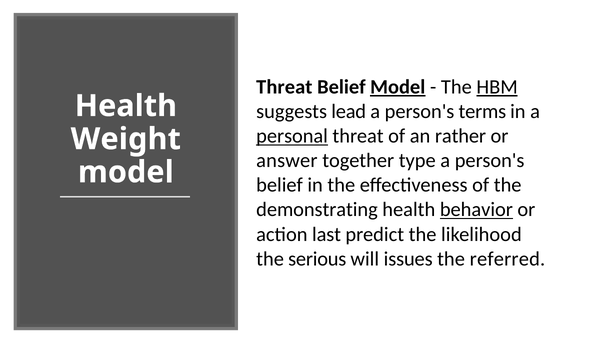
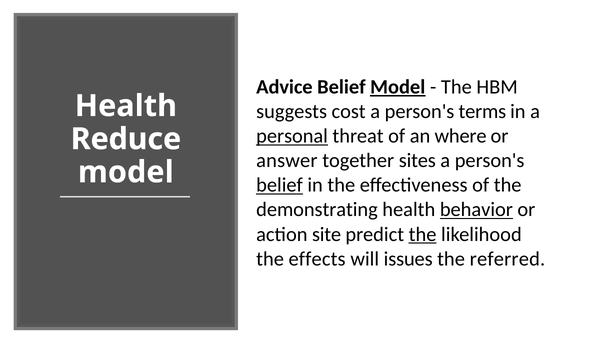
Threat at (284, 87): Threat -> Advice
HBM underline: present -> none
lead: lead -> cost
rather: rather -> where
Weight: Weight -> Reduce
type: type -> sites
belief at (280, 185) underline: none -> present
last: last -> site
the at (423, 234) underline: none -> present
serious: serious -> effects
